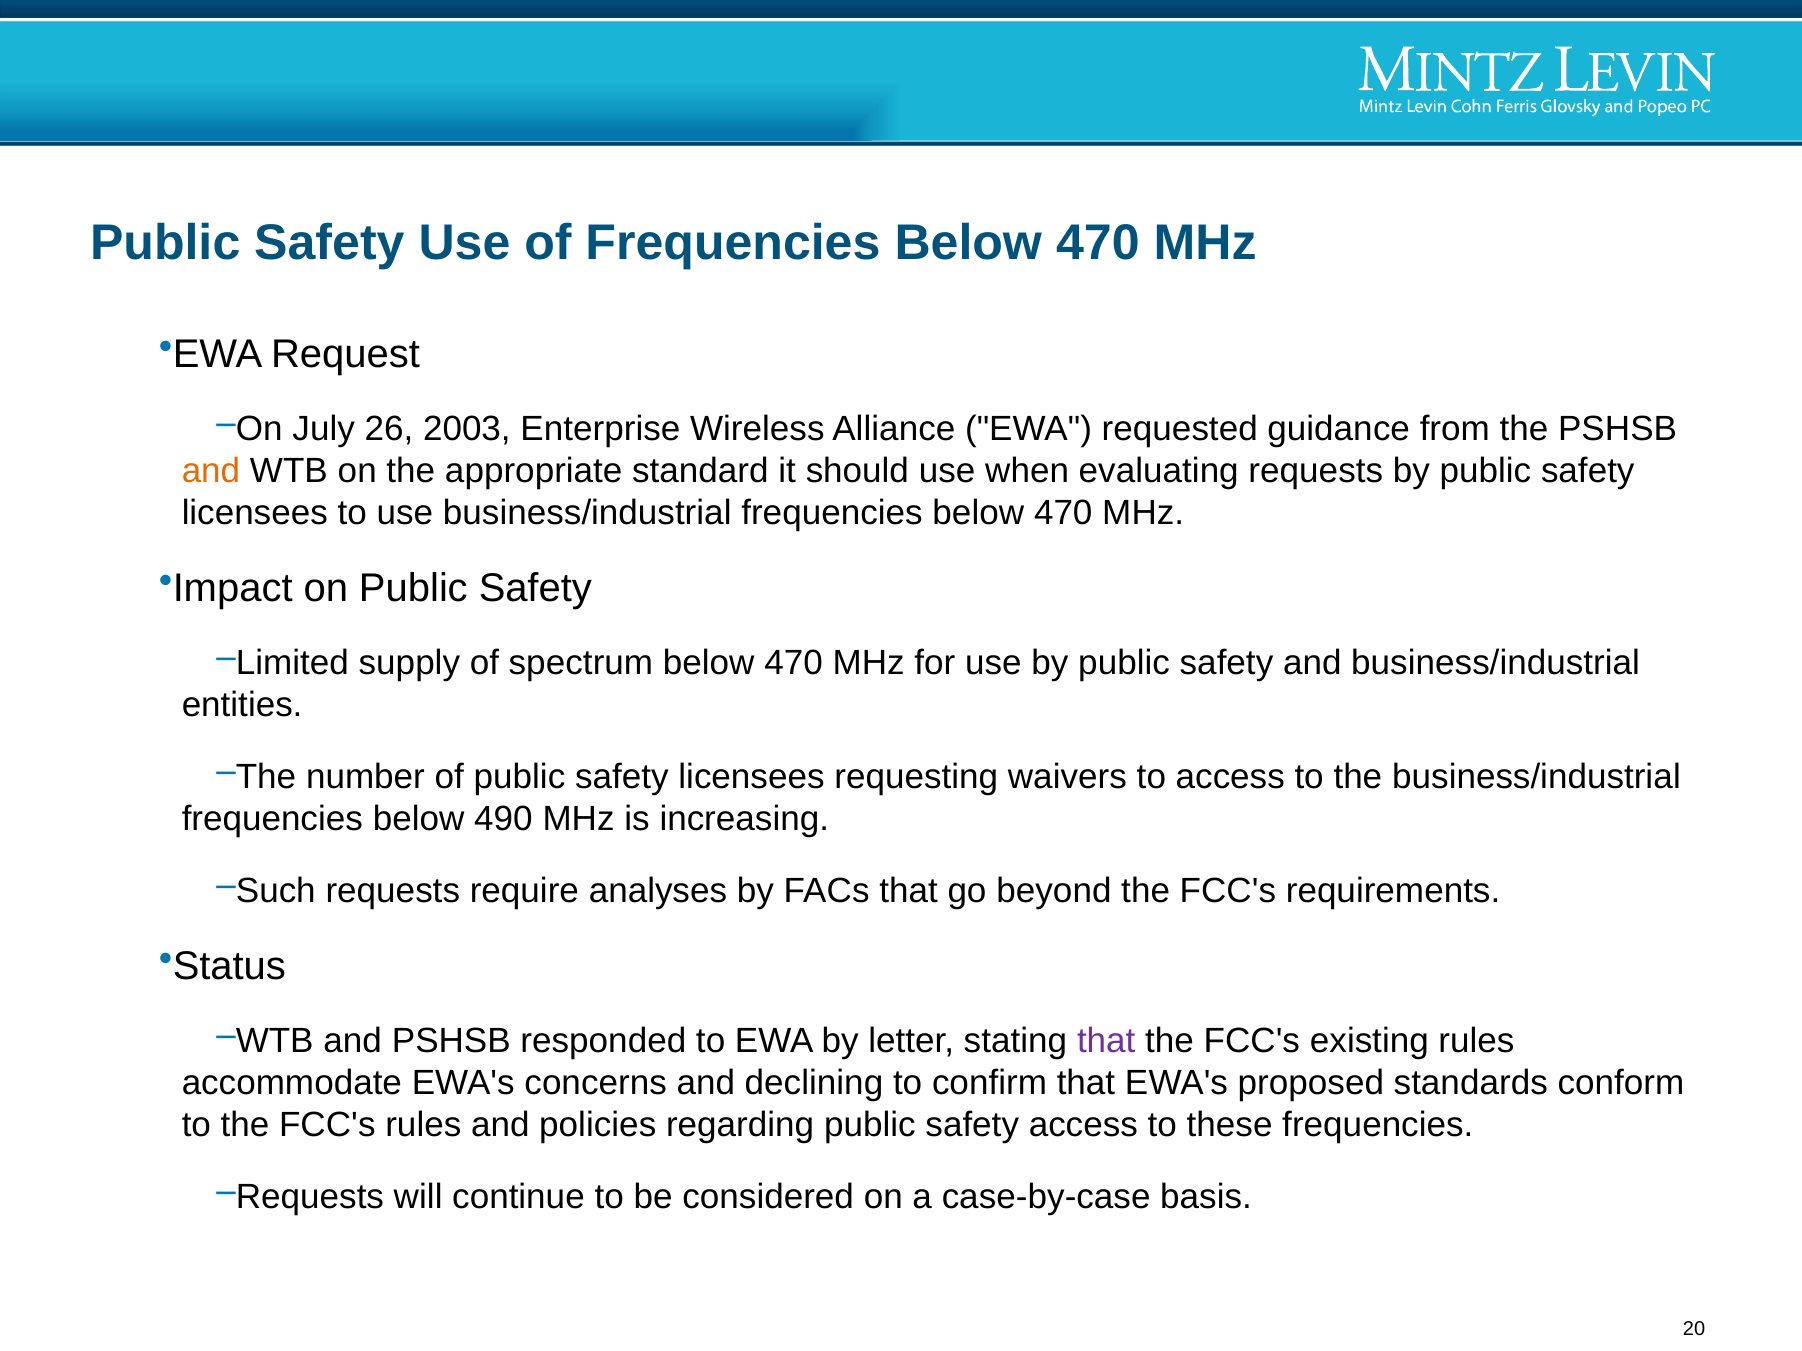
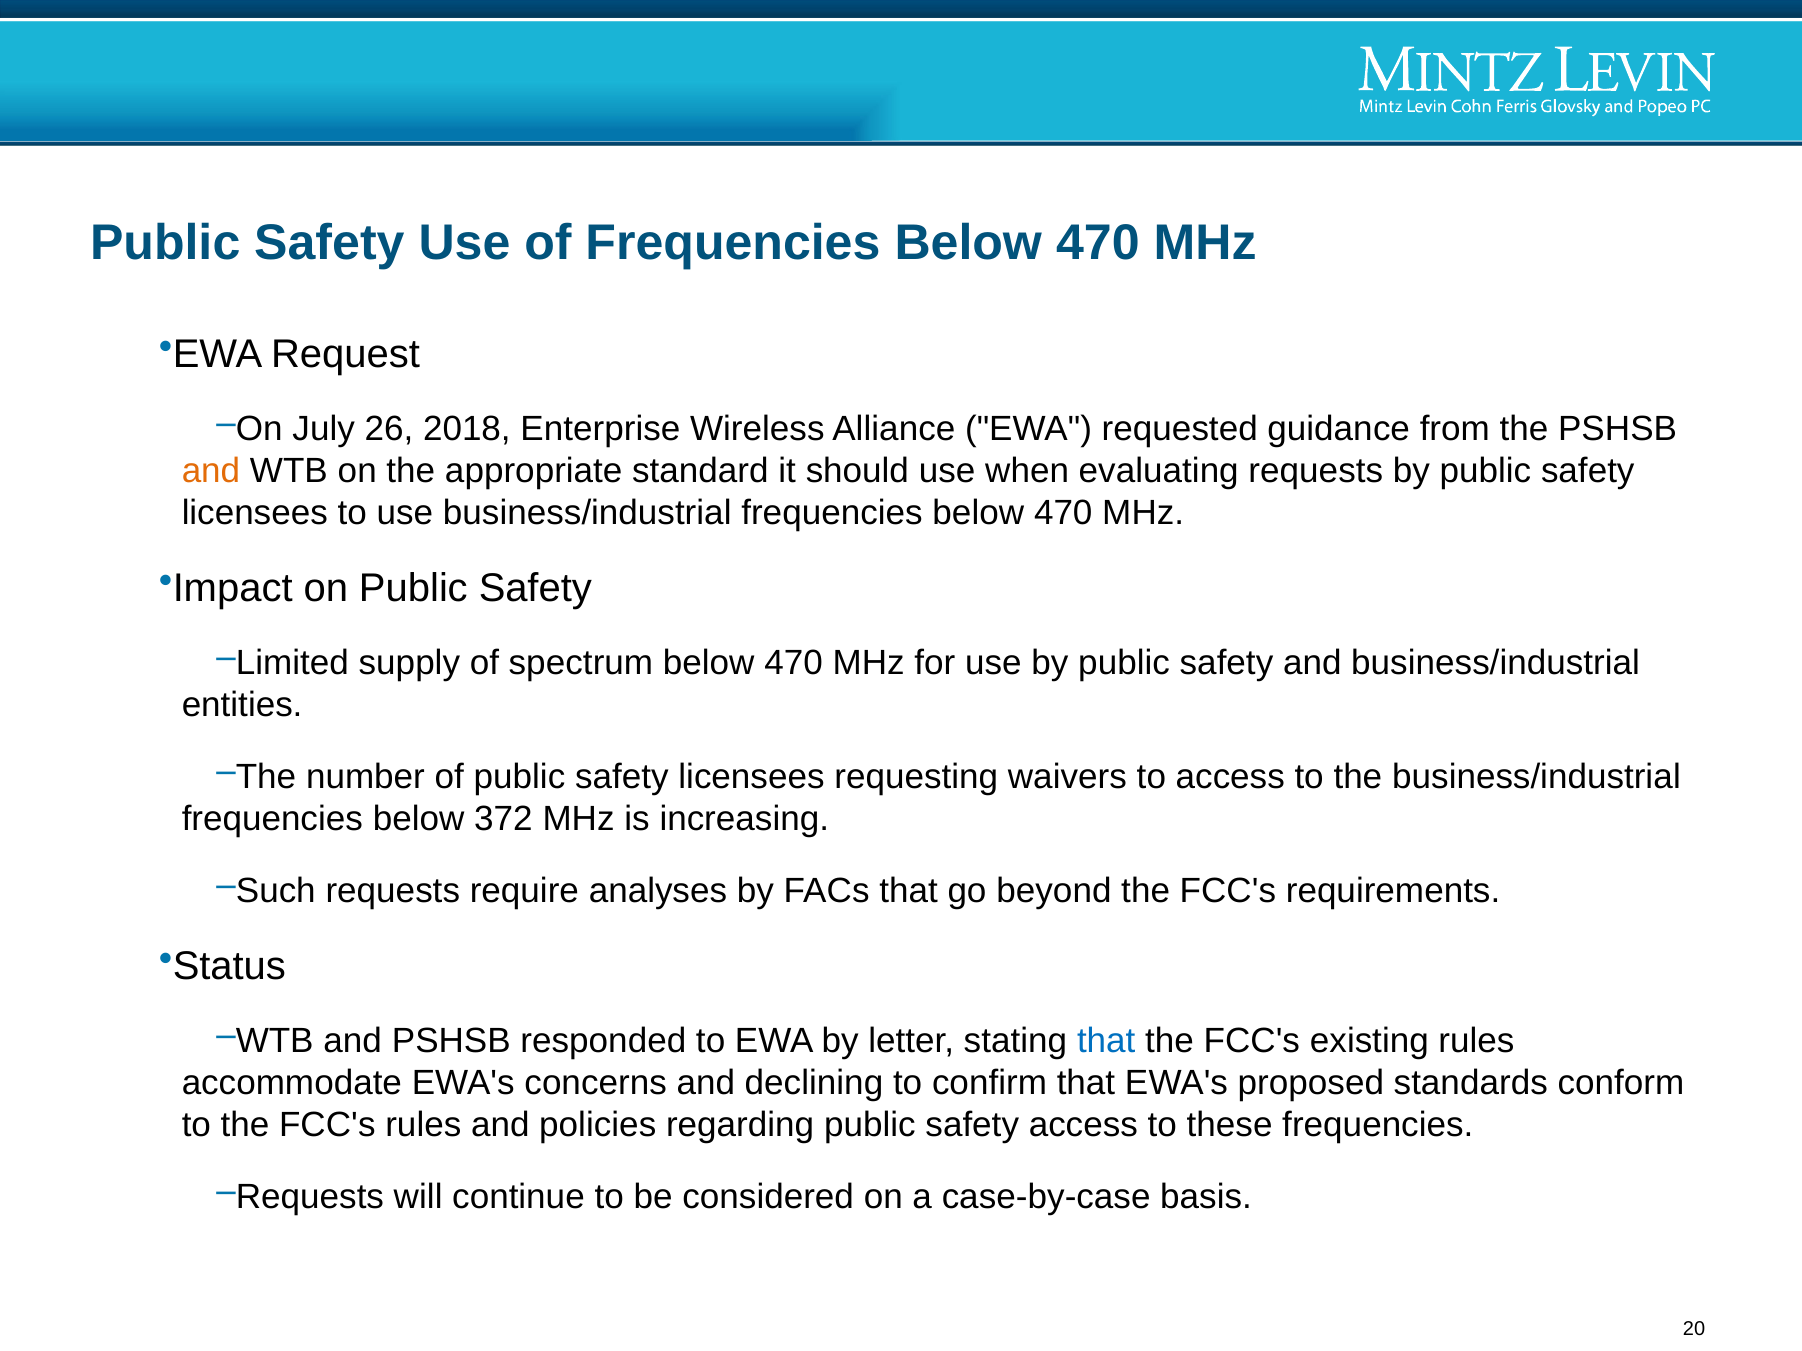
2003: 2003 -> 2018
490: 490 -> 372
that at (1106, 1041) colour: purple -> blue
